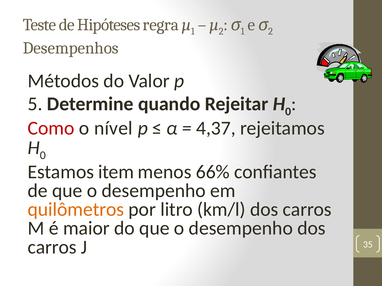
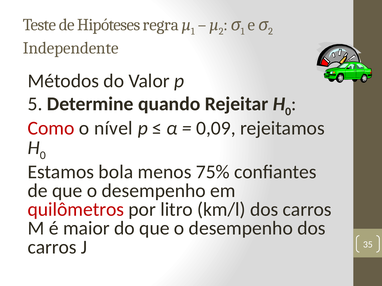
Desempenhos: Desempenhos -> Independente
4,37: 4,37 -> 0,09
item: item -> bola
66%: 66% -> 75%
quilômetros colour: orange -> red
